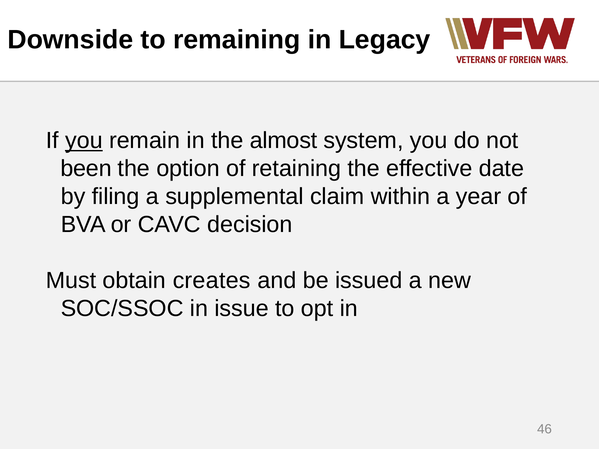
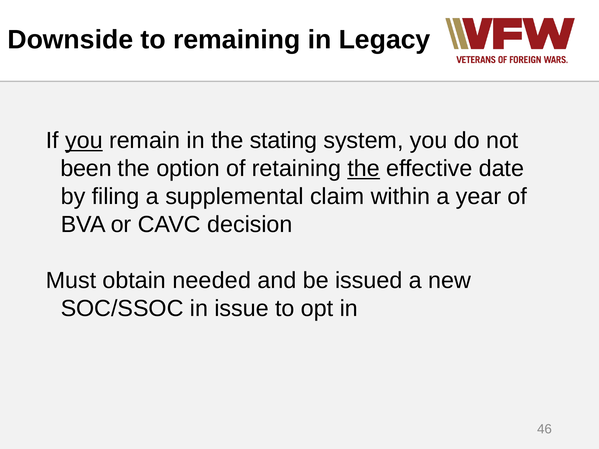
almost: almost -> stating
the at (364, 169) underline: none -> present
creates: creates -> needed
